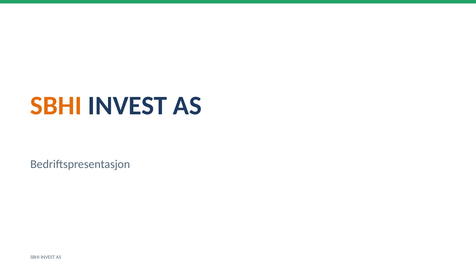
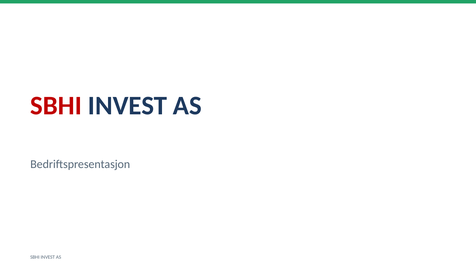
SBHI at (56, 106) colour: orange -> red
